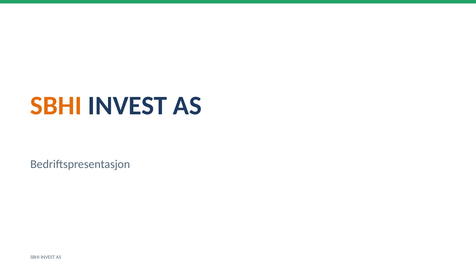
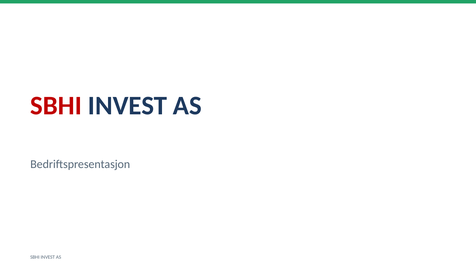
SBHI at (56, 106) colour: orange -> red
